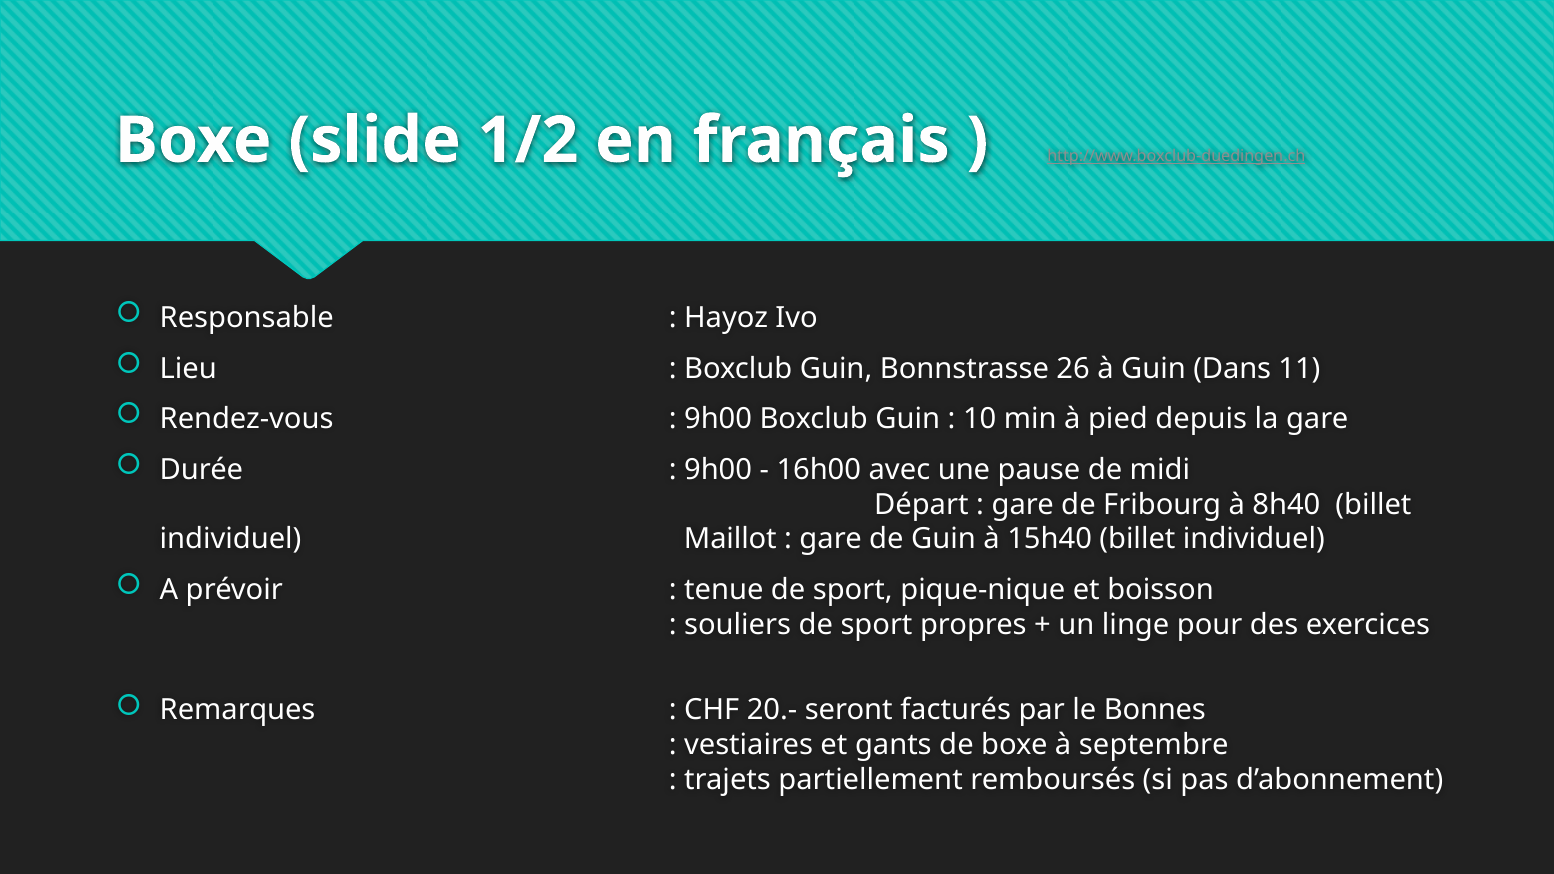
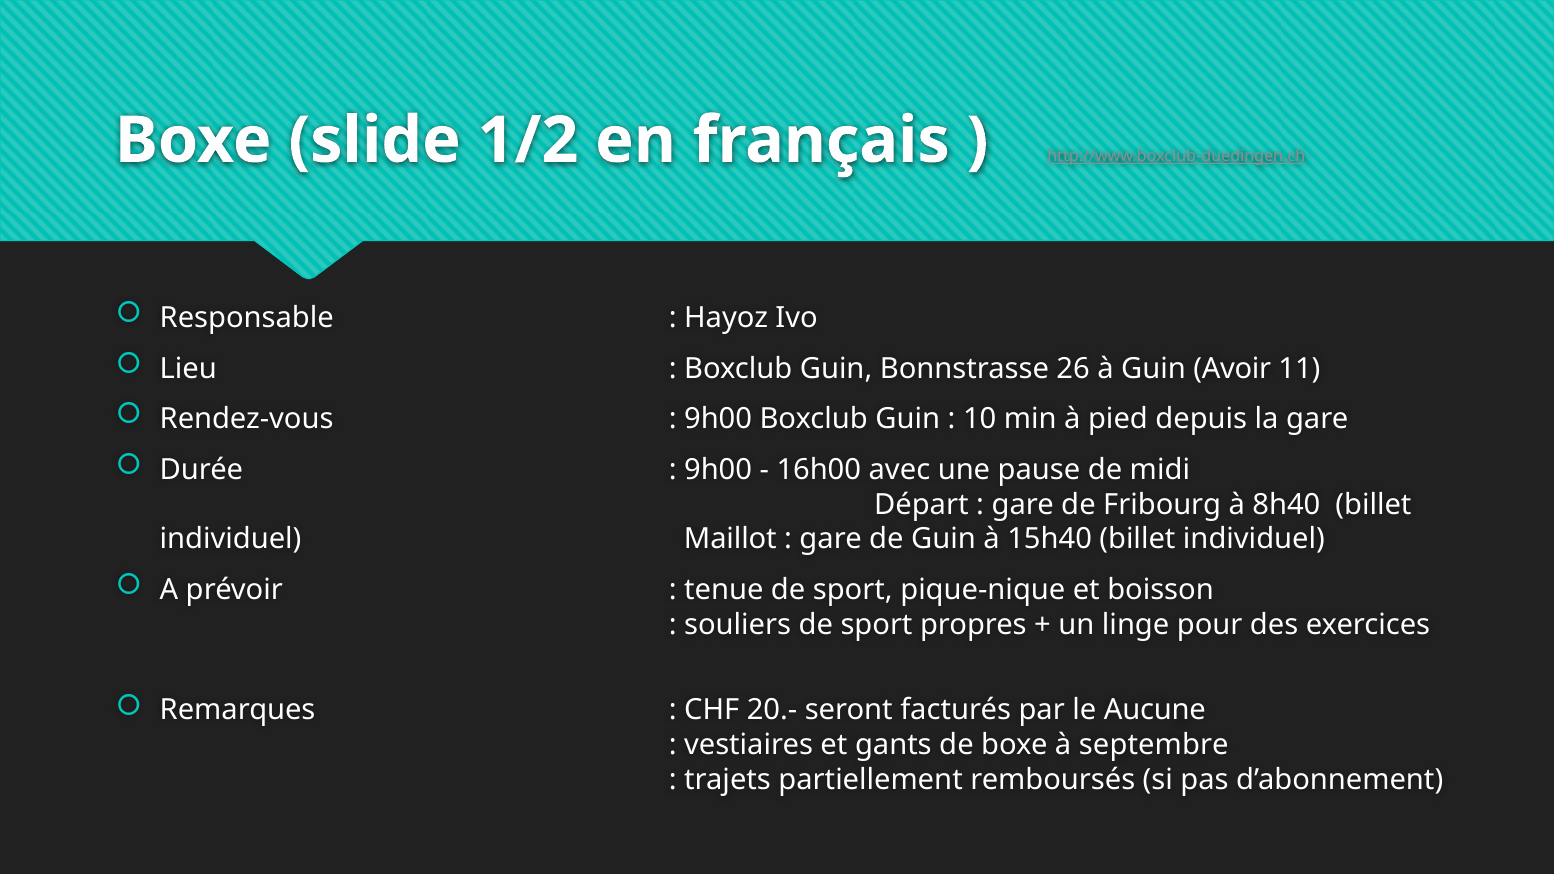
Dans: Dans -> Avoir
Bonnes: Bonnes -> Aucune
